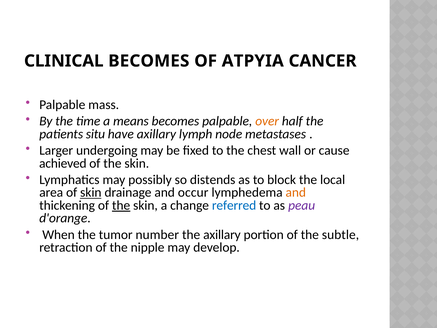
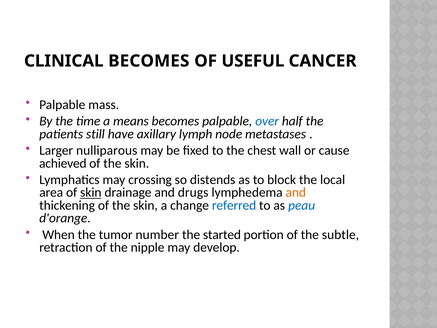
ATPYIA: ATPYIA -> USEFUL
over colour: orange -> blue
situ: situ -> still
undergoing: undergoing -> nulliparous
possibly: possibly -> crossing
occur: occur -> drugs
the at (121, 205) underline: present -> none
peau colour: purple -> blue
the axillary: axillary -> started
